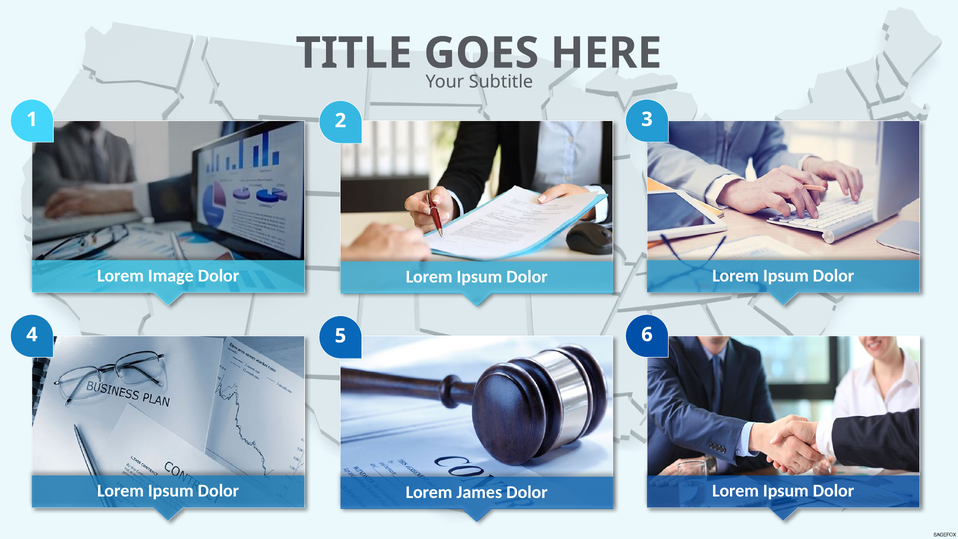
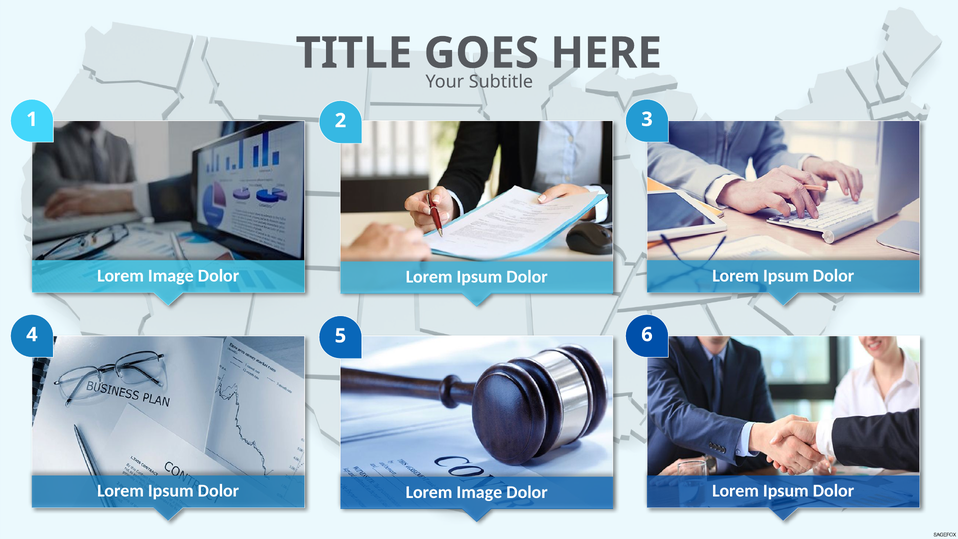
James at (479, 492): James -> Image
